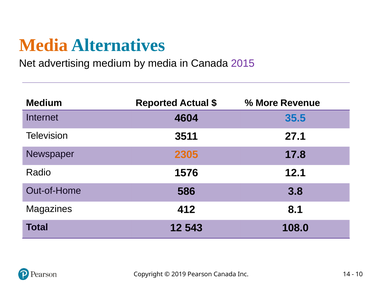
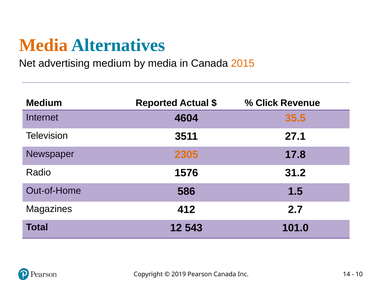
2015 colour: purple -> orange
More: More -> Click
35.5 colour: blue -> orange
12.1: 12.1 -> 31.2
3.8: 3.8 -> 1.5
8.1: 8.1 -> 2.7
108.0: 108.0 -> 101.0
